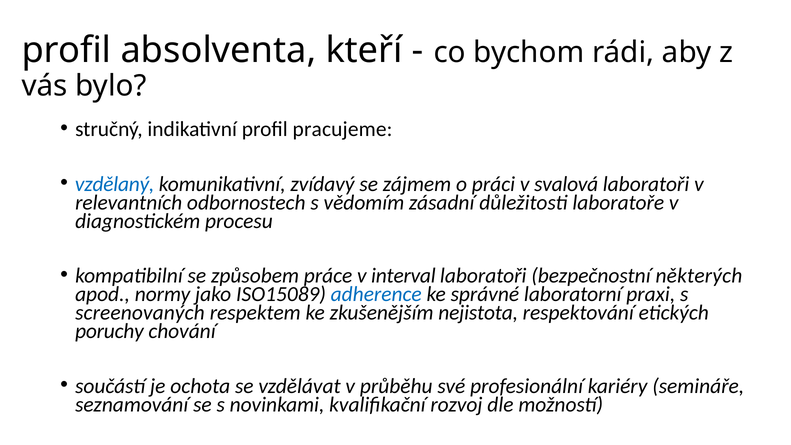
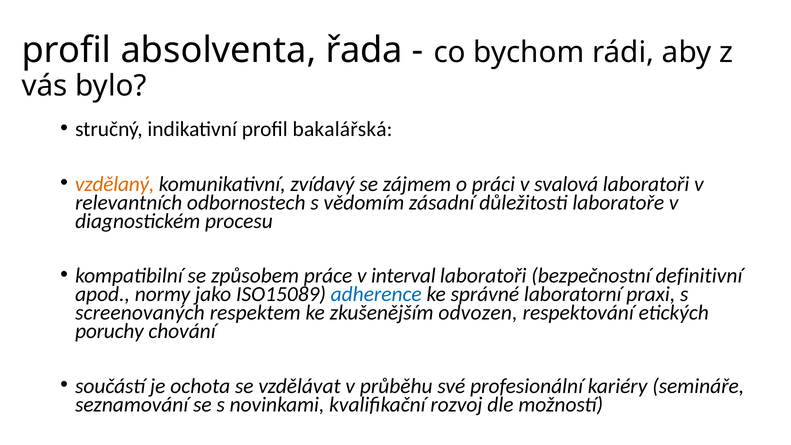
kteří: kteří -> řada
pracujeme: pracujeme -> bakalářská
vzdělaný colour: blue -> orange
některých: některých -> definitivní
nejistota: nejistota -> odvozen
